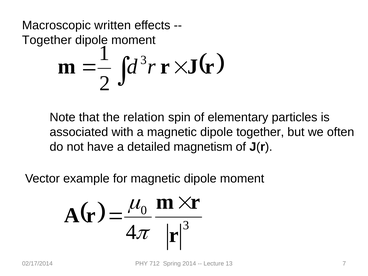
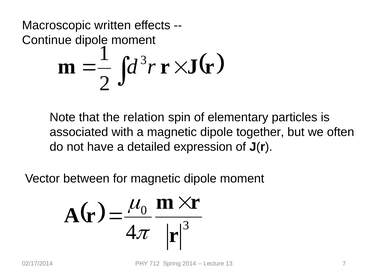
Together at (47, 40): Together -> Continue
magnetism: magnetism -> expression
example: example -> between
